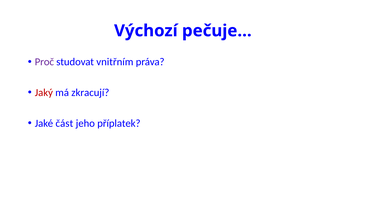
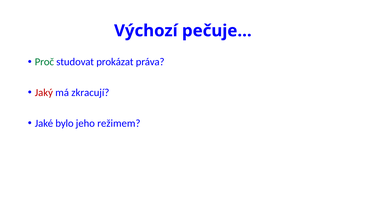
Proč colour: purple -> green
vnitřním: vnitřním -> prokázat
část: část -> bylo
příplatek: příplatek -> režimem
